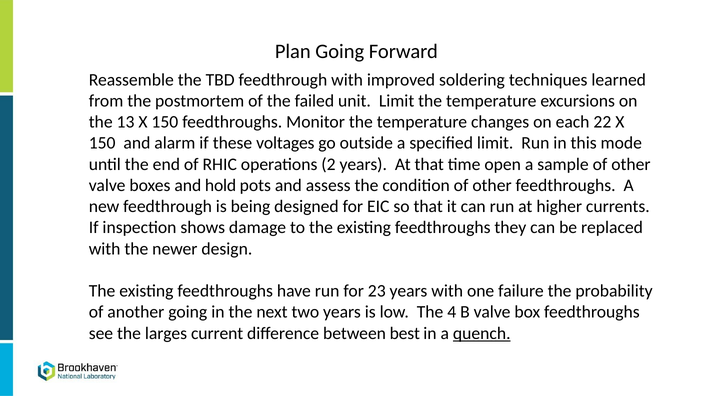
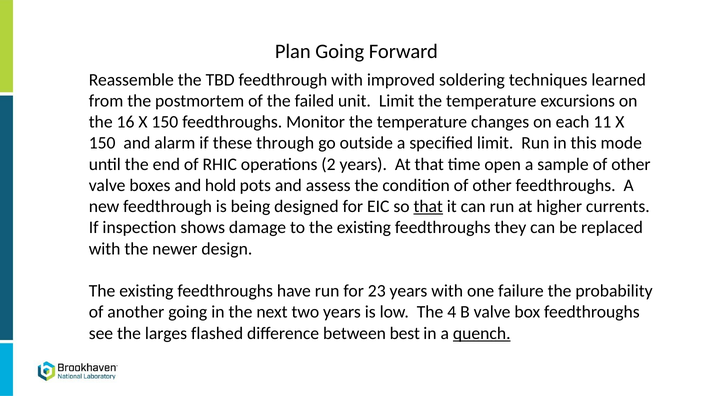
13: 13 -> 16
22: 22 -> 11
voltages: voltages -> through
that at (428, 207) underline: none -> present
current: current -> flashed
